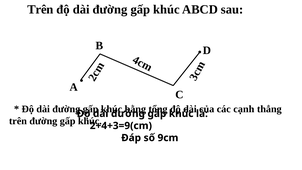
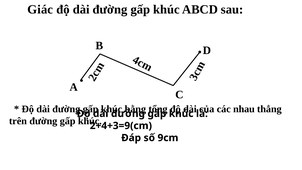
Trên at (40, 10): Trên -> Giác
cạnh: cạnh -> nhau
